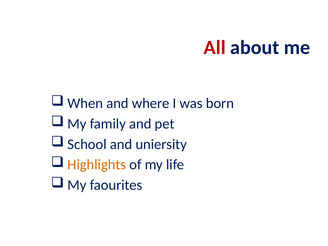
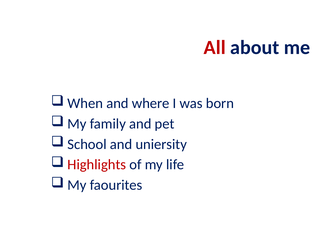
Highlights colour: orange -> red
